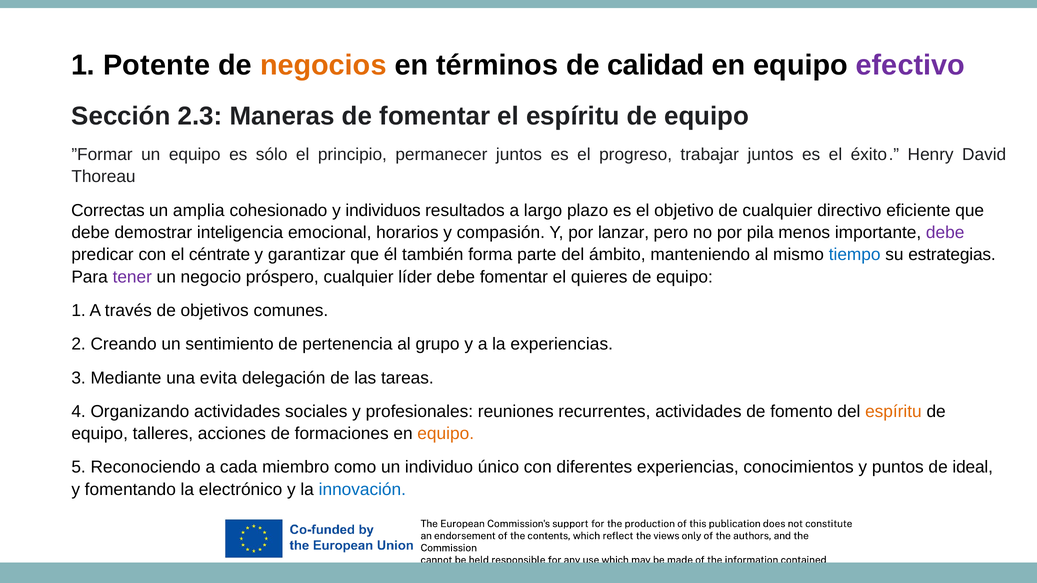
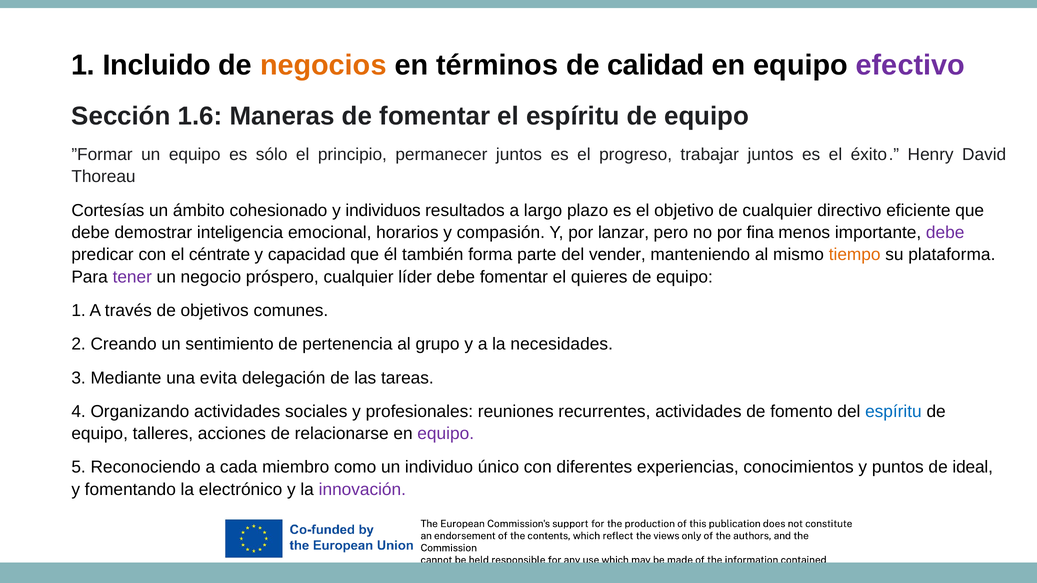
Potente: Potente -> Incluido
2.3: 2.3 -> 1.6
Correctas: Correctas -> Cortesías
amplia: amplia -> ámbito
pila: pila -> fina
garantizar: garantizar -> capacidad
ámbito: ámbito -> vender
tiempo colour: blue -> orange
estrategias: estrategias -> plataforma
la experiencias: experiencias -> necesidades
espíritu at (893, 412) colour: orange -> blue
formaciones: formaciones -> relacionarse
equipo at (446, 434) colour: orange -> purple
innovación colour: blue -> purple
